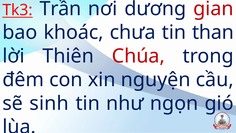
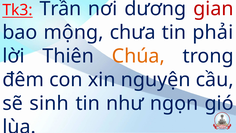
khoác: khoác -> mộng
than: than -> phải
Chúa colour: red -> orange
